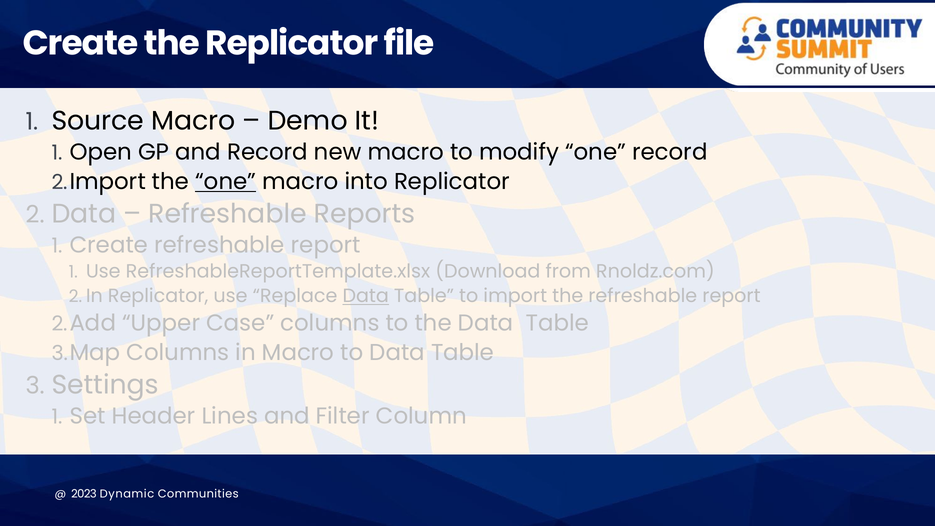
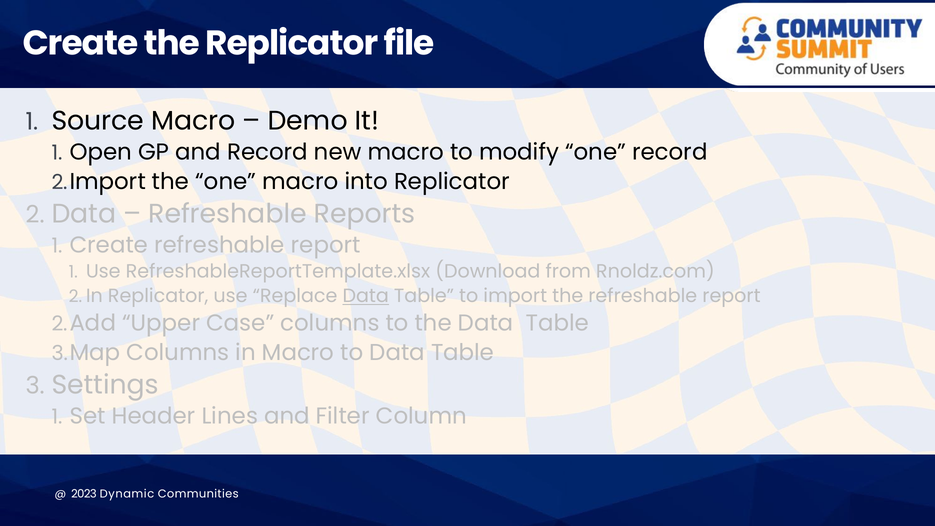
one at (226, 182) underline: present -> none
